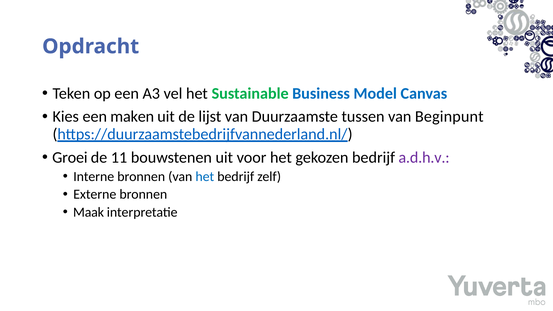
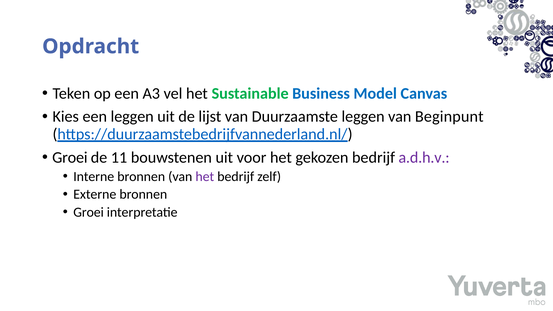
een maken: maken -> leggen
Duurzaamste tussen: tussen -> leggen
het at (205, 177) colour: blue -> purple
Maak at (89, 212): Maak -> Groei
